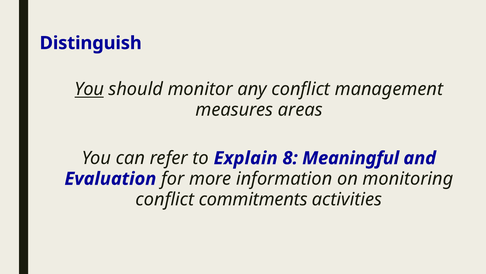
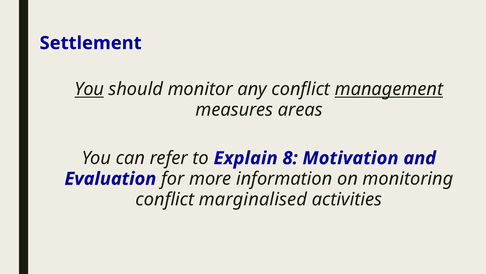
Distinguish: Distinguish -> Settlement
management underline: none -> present
Meaningful: Meaningful -> Motivation
commitments: commitments -> marginalised
